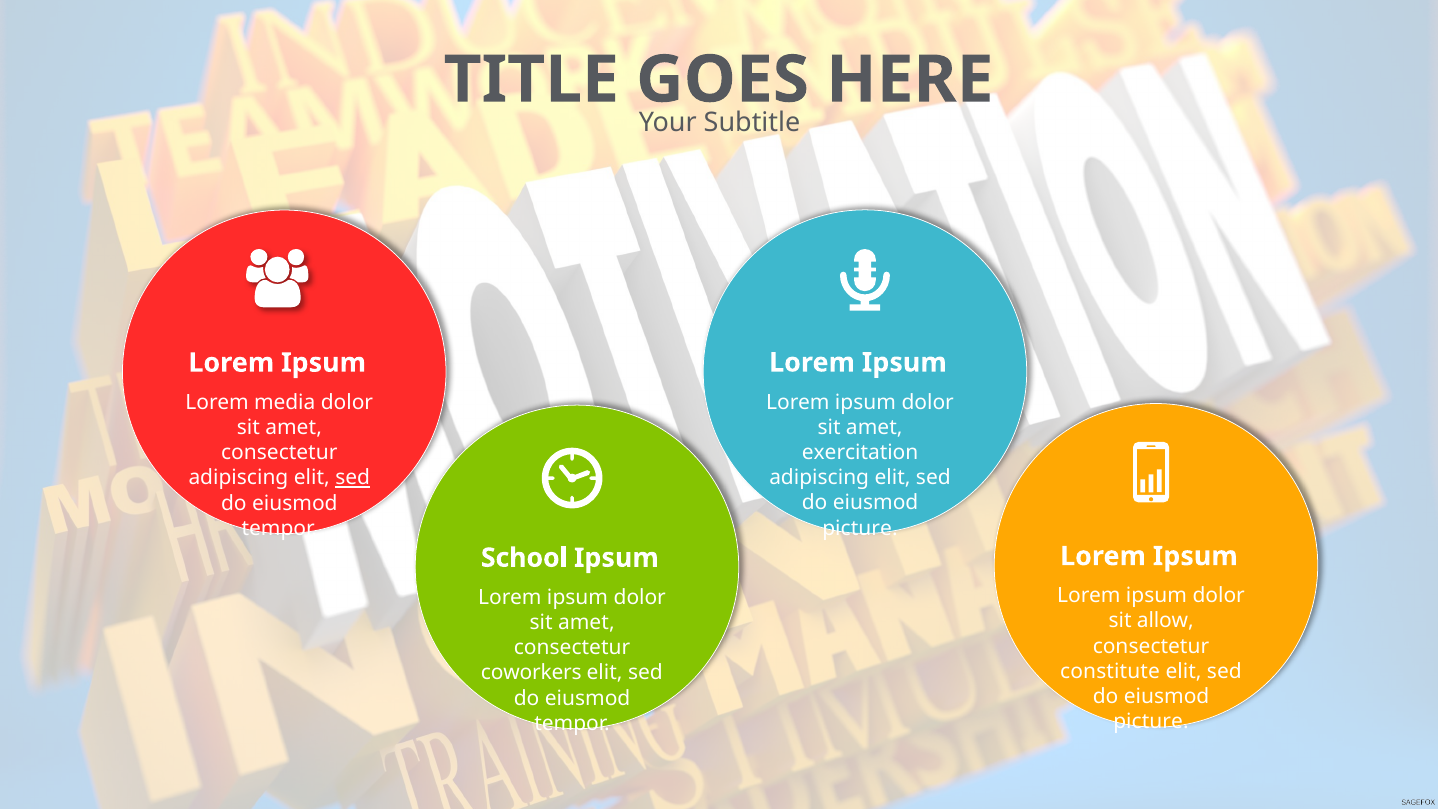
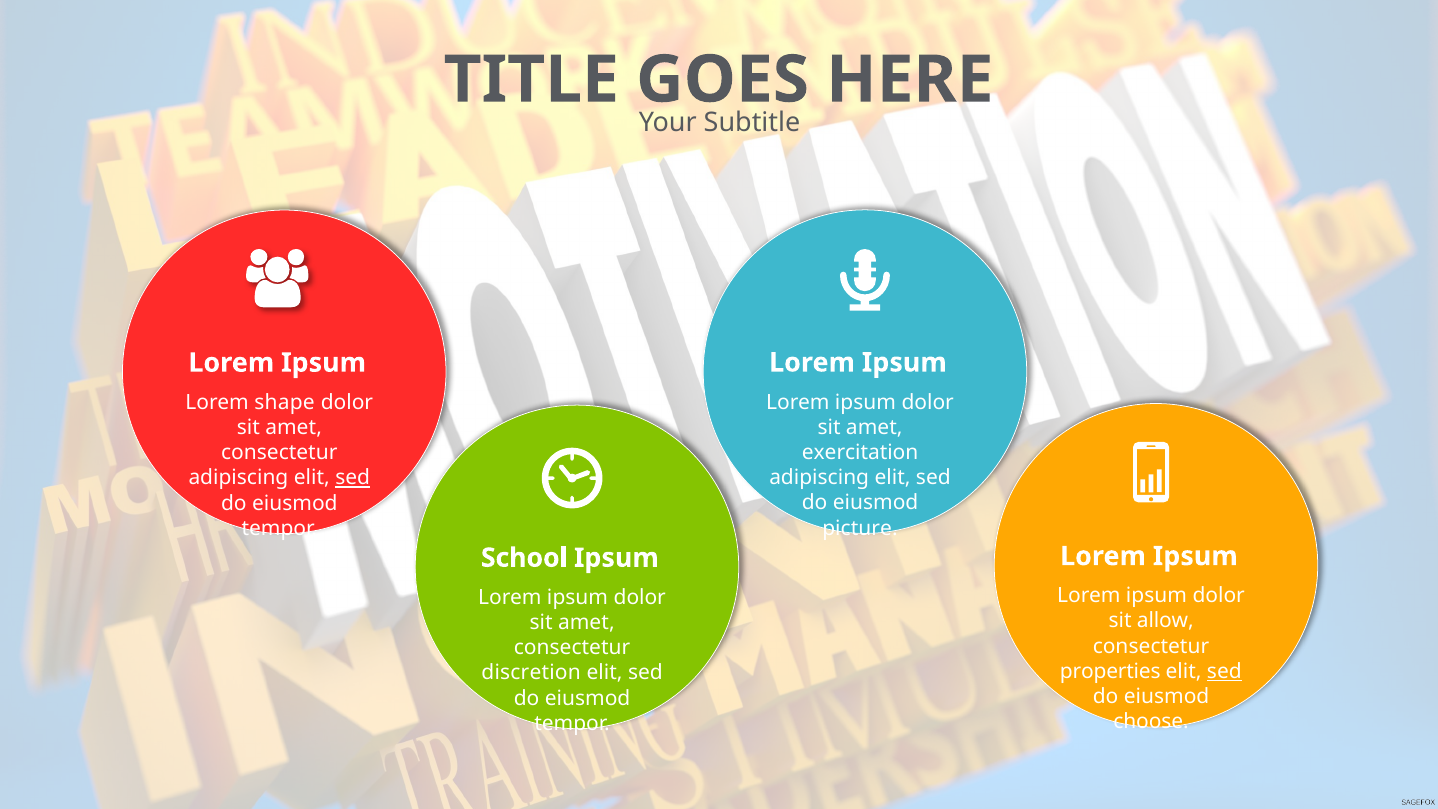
media: media -> shape
constitute: constitute -> properties
sed at (1224, 671) underline: none -> present
coworkers: coworkers -> discretion
picture at (1151, 722): picture -> choose
